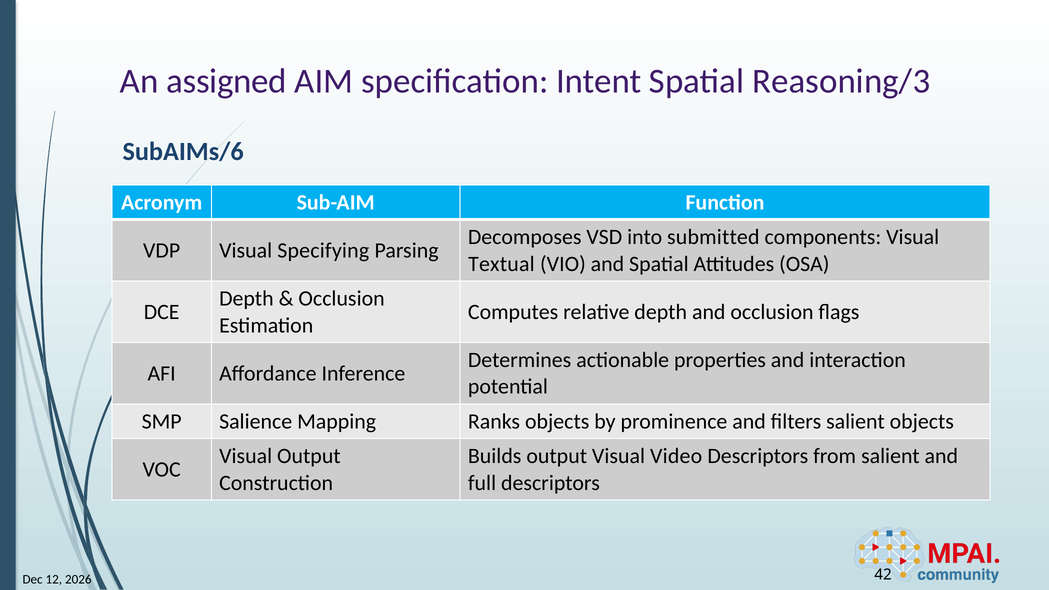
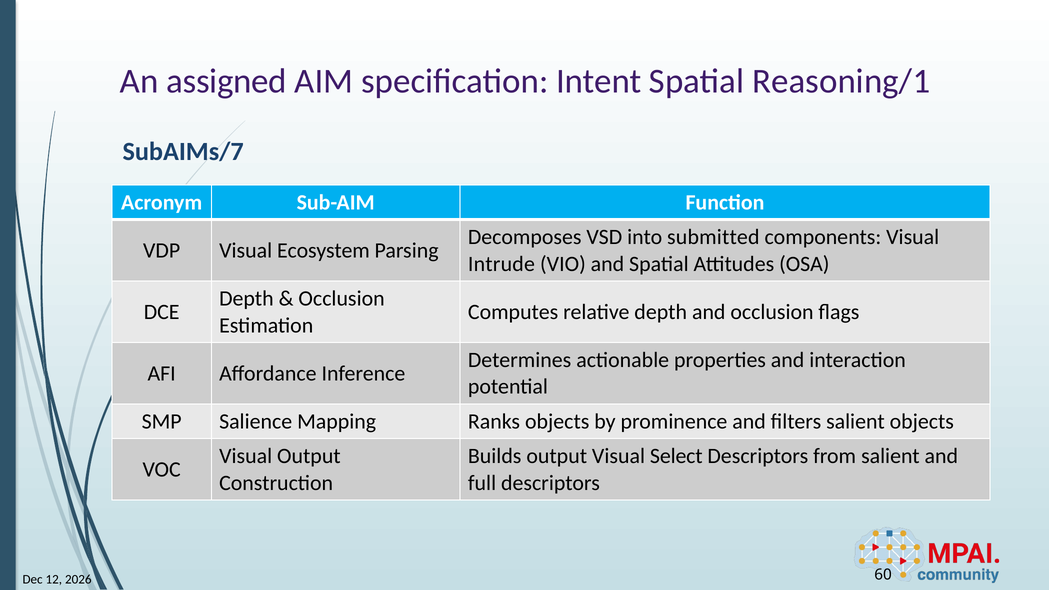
Reasoning/3: Reasoning/3 -> Reasoning/1
SubAIMs/6: SubAIMs/6 -> SubAIMs/7
Specifying: Specifying -> Ecosystem
Textual: Textual -> Intrude
Video: Video -> Select
42: 42 -> 60
